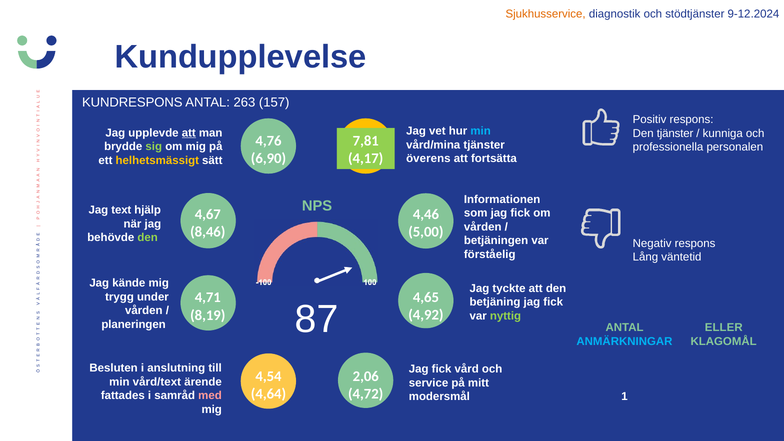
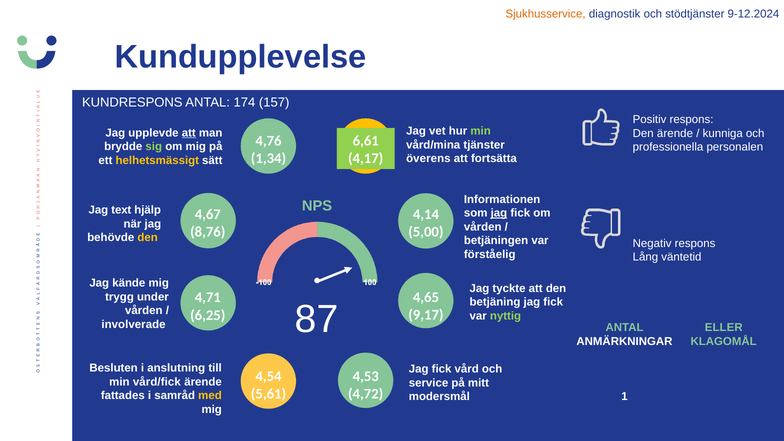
263: 263 -> 174
min at (481, 131) colour: light blue -> light green
Den tjänster: tjänster -> ärende
7,81: 7,81 -> 6,61
6,90: 6,90 -> 1,34
jag at (499, 213) underline: none -> present
4,46: 4,46 -> 4,14
8,46: 8,46 -> 8,76
den at (148, 238) colour: light green -> yellow
8,19: 8,19 -> 6,25
4,92: 4,92 -> 9,17
planeringen: planeringen -> involverade
ANMÄRKNINGAR colour: light blue -> white
2,06: 2,06 -> 4,53
vård/text: vård/text -> vård/fick
4,64: 4,64 -> 5,61
med colour: pink -> yellow
